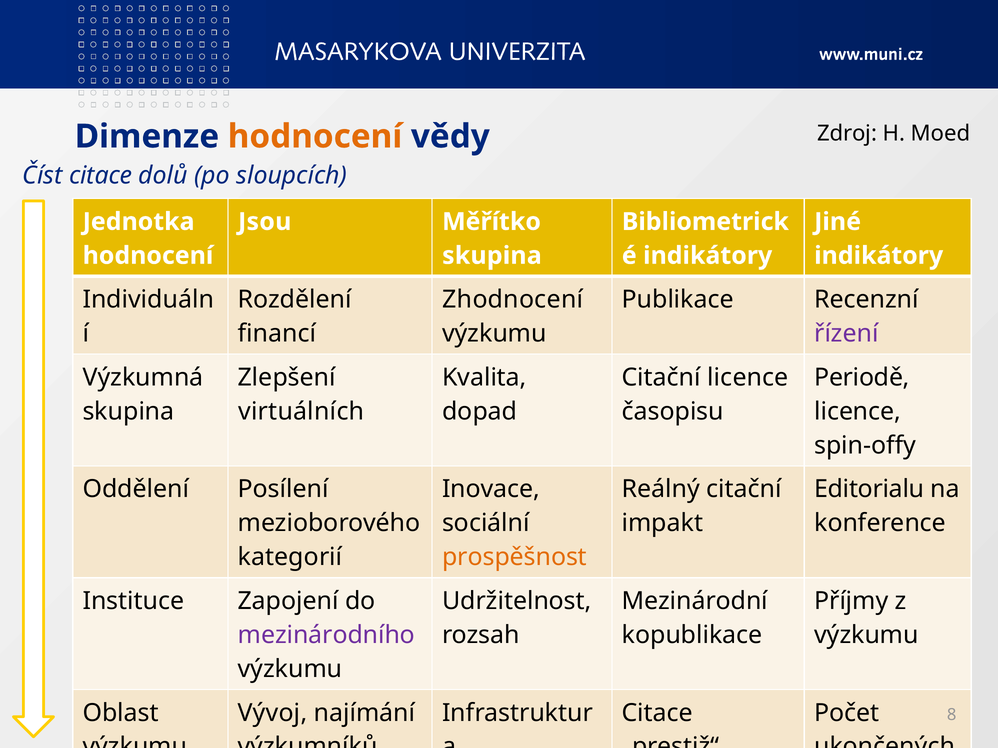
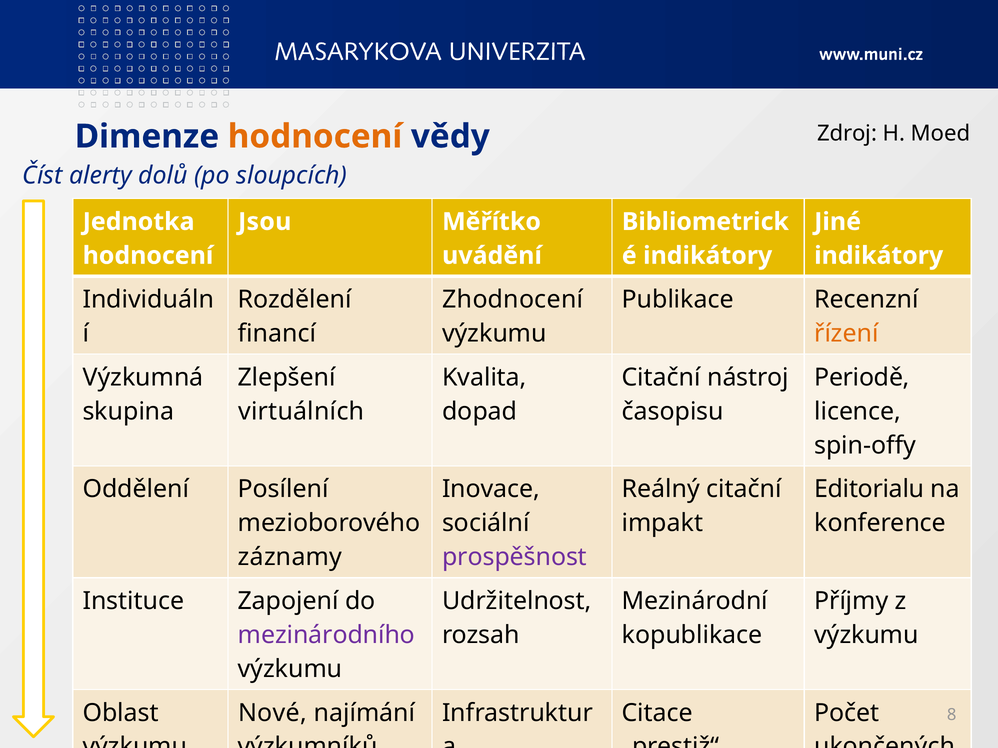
Číst citace: citace -> alerty
skupina at (492, 256): skupina -> uvádění
řízení colour: purple -> orange
Citační licence: licence -> nástroj
kategorií: kategorií -> záznamy
prospěšnost colour: orange -> purple
Vývoj: Vývoj -> Nové
